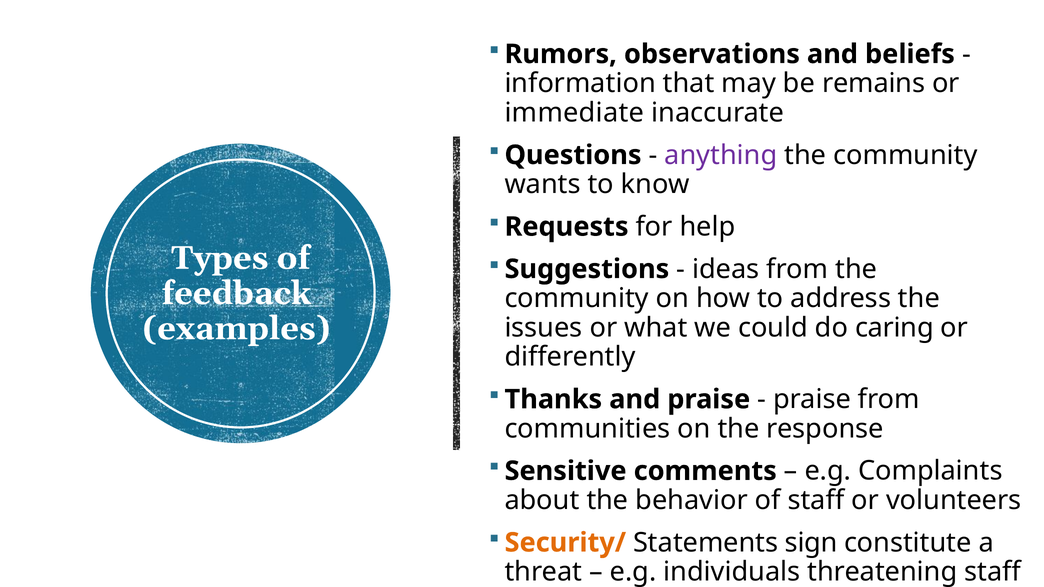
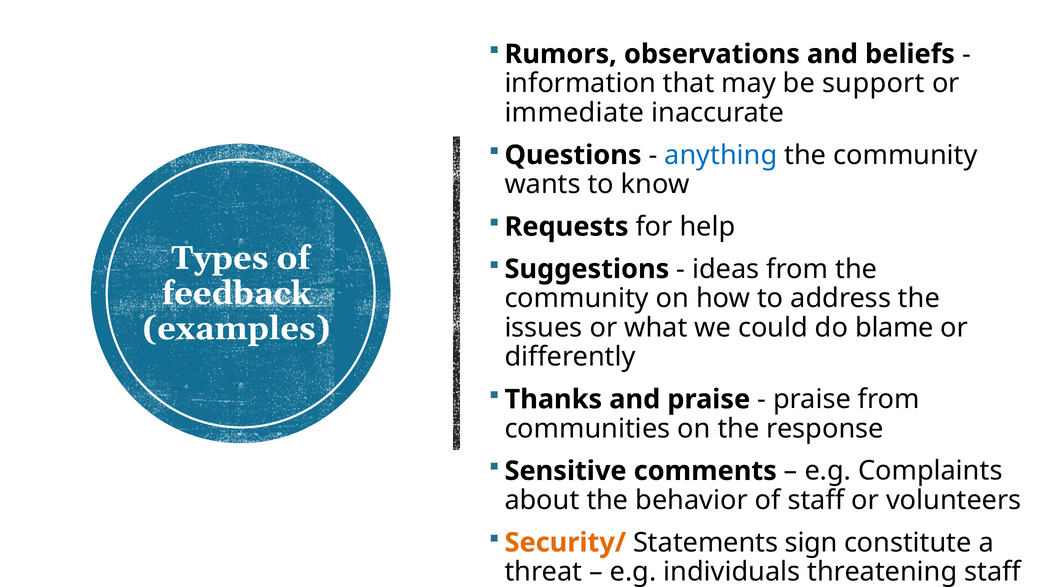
remains: remains -> support
anything colour: purple -> blue
caring: caring -> blame
